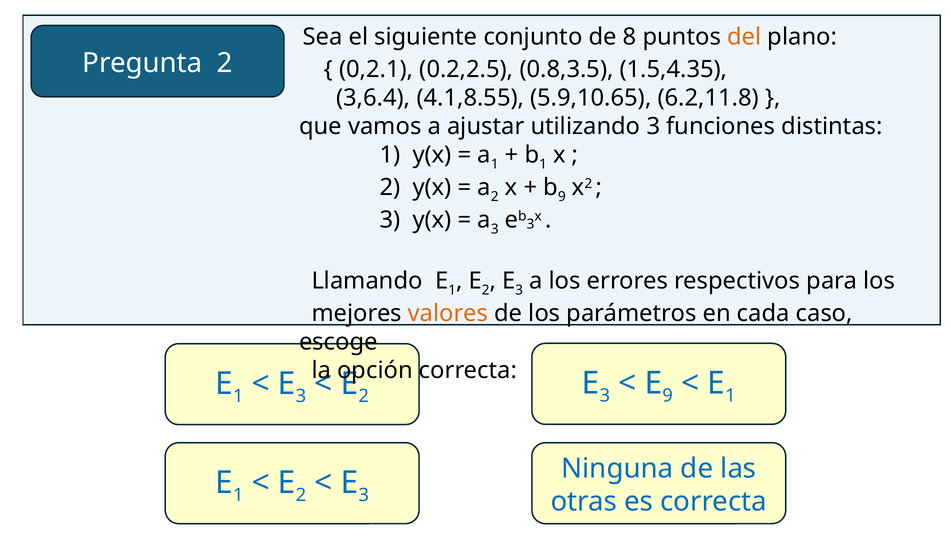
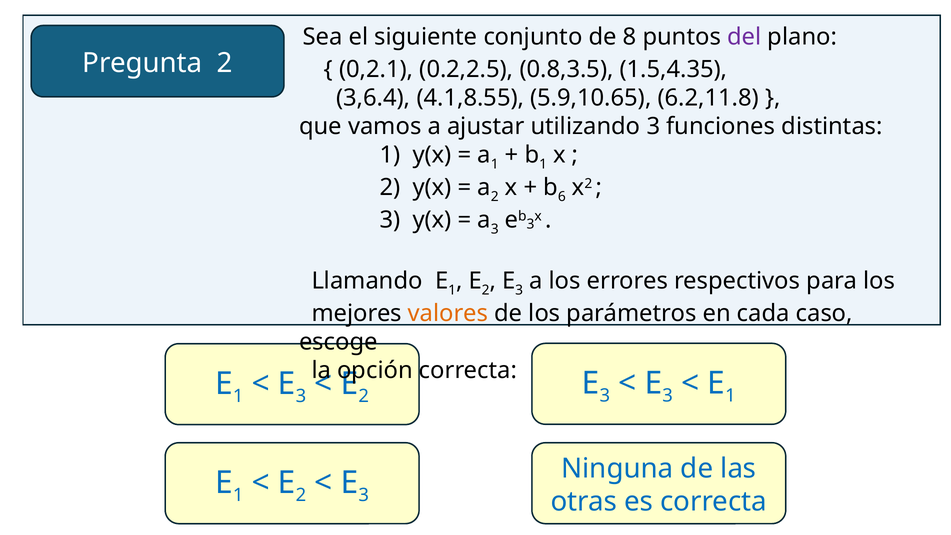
del colour: orange -> purple
9 at (562, 197): 9 -> 6
9 at (668, 396): 9 -> 3
